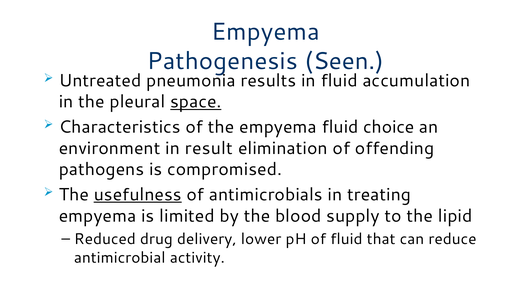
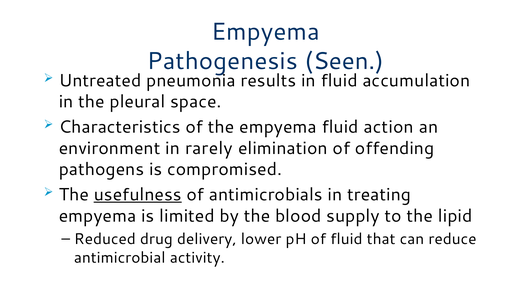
space underline: present -> none
choice: choice -> action
result: result -> rarely
